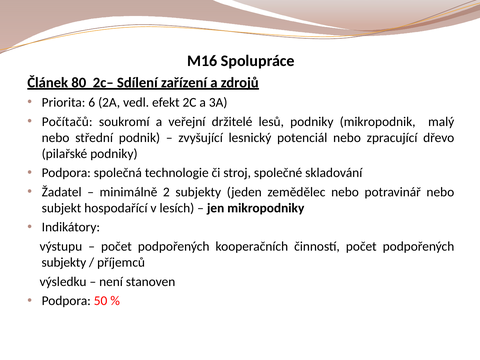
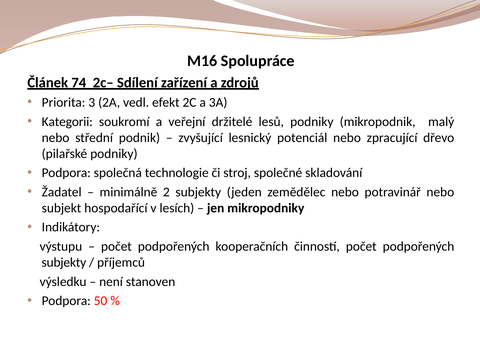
80: 80 -> 74
6: 6 -> 3
Počítačů: Počítačů -> Kategorii
